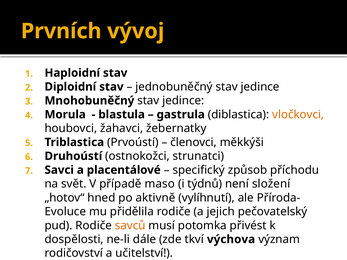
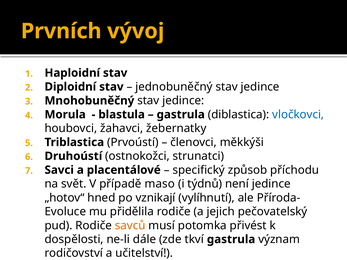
vločkovci colour: orange -> blue
není složení: složení -> jedince
aktivně: aktivně -> vznikají
tkví výchova: výchova -> gastrula
